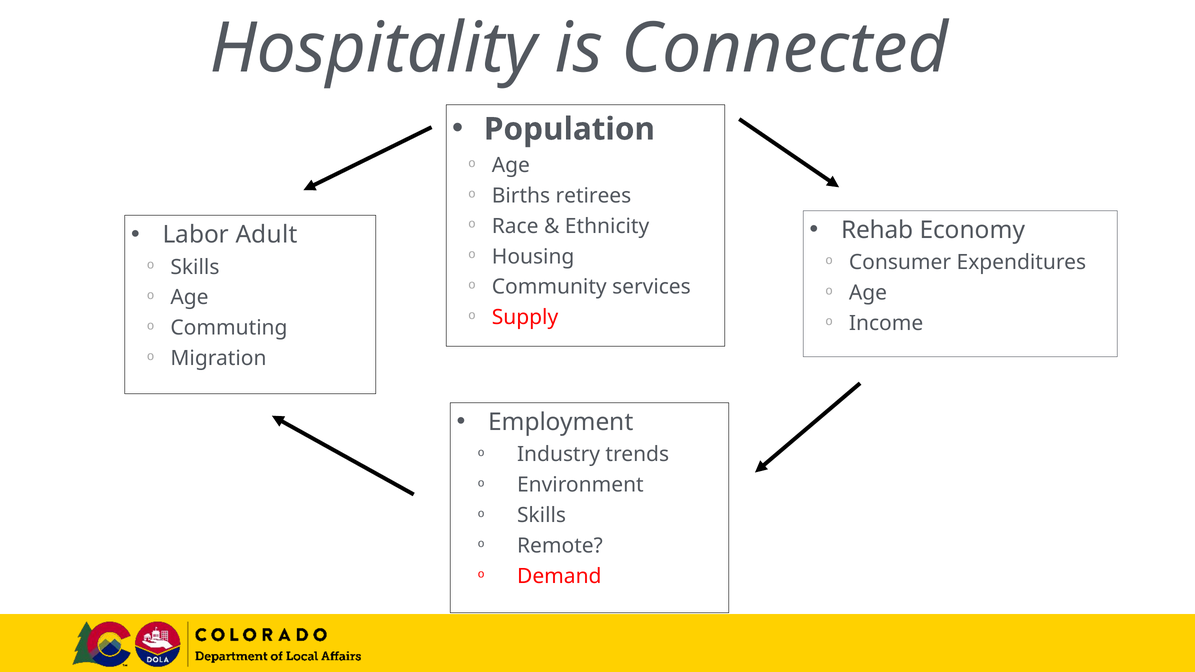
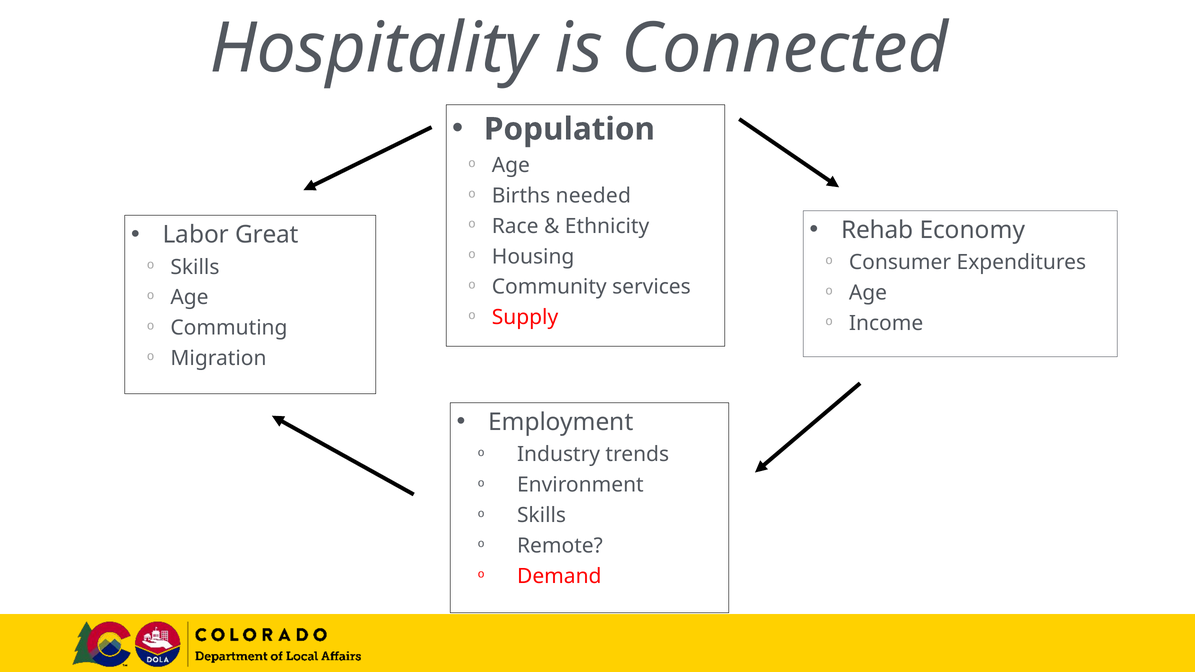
retirees: retirees -> needed
Adult: Adult -> Great
